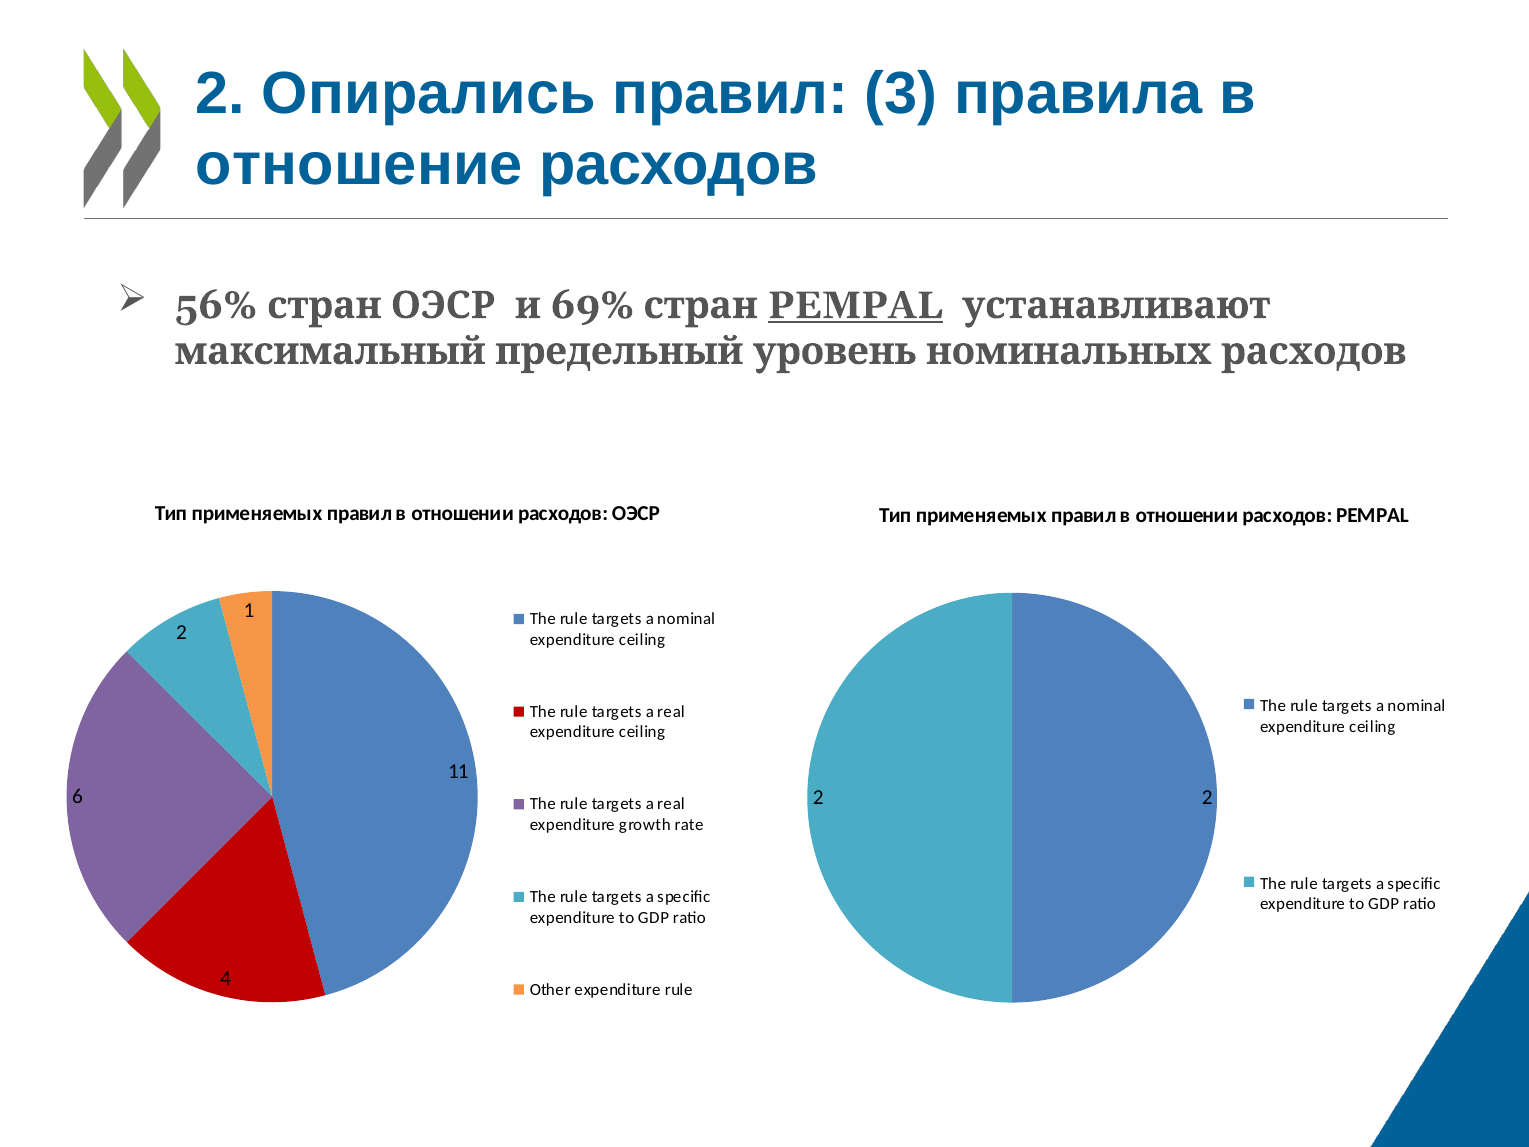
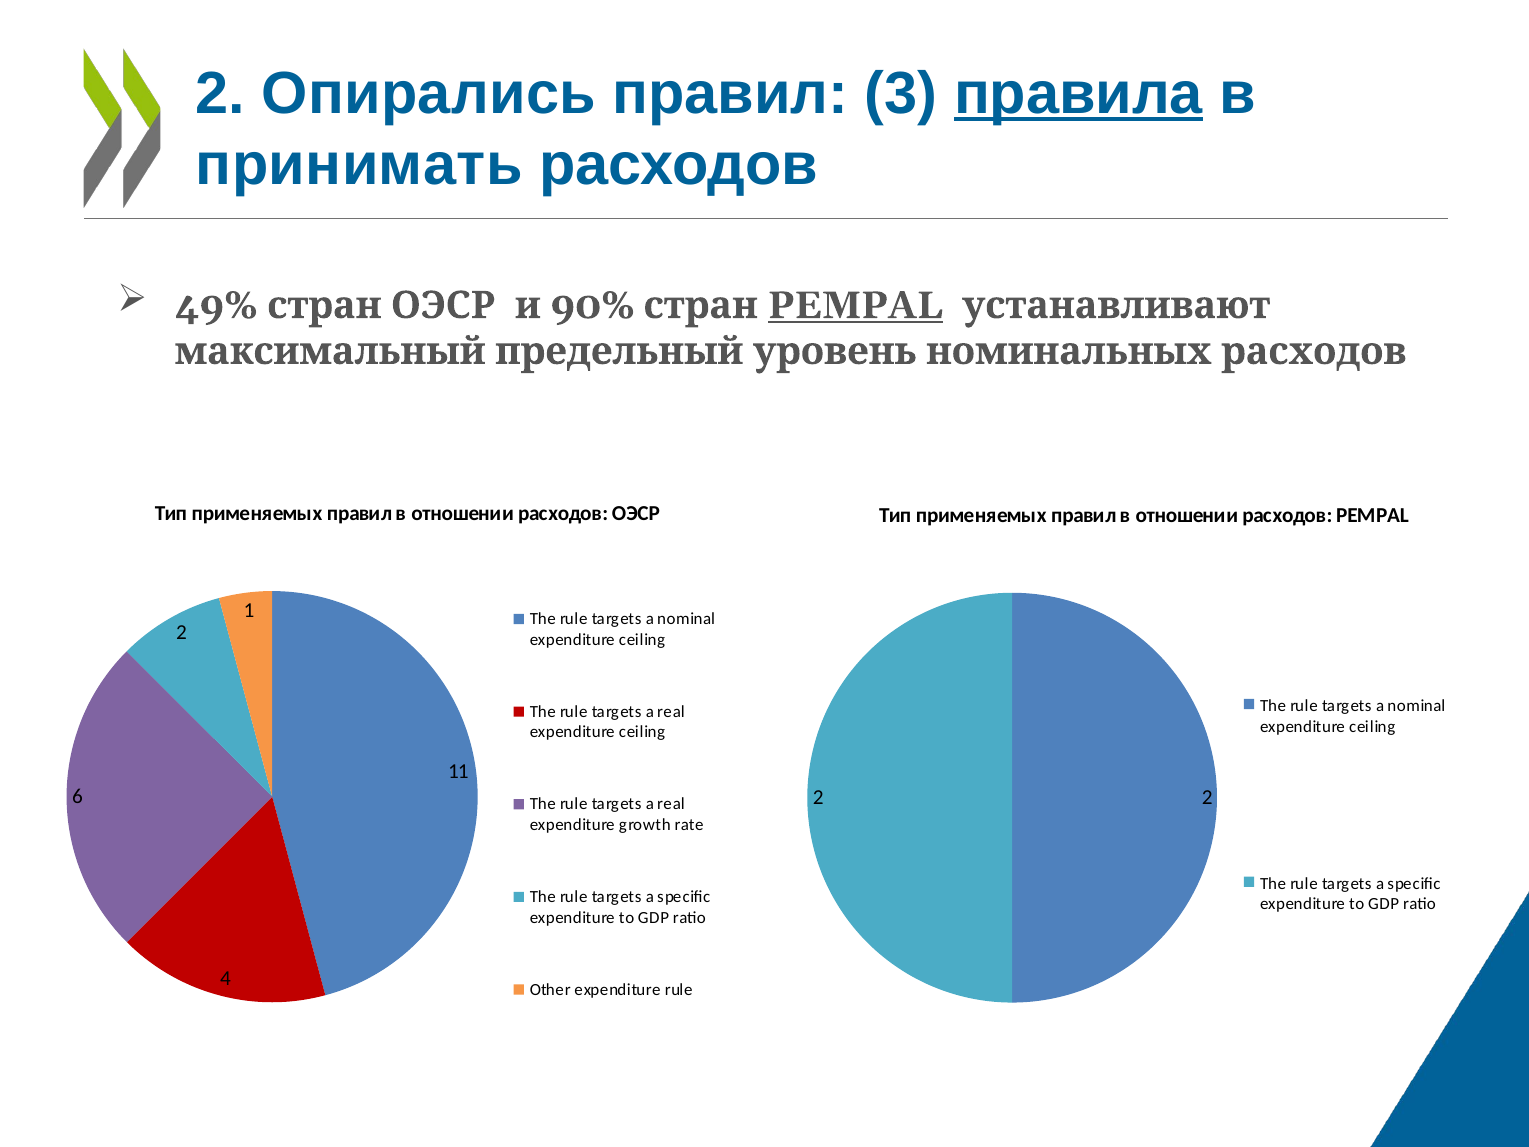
правила underline: none -> present
отношение: отношение -> принимать
56%: 56% -> 49%
69%: 69% -> 90%
